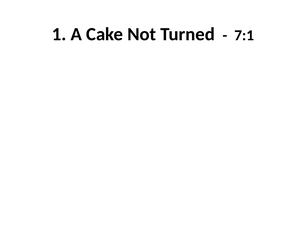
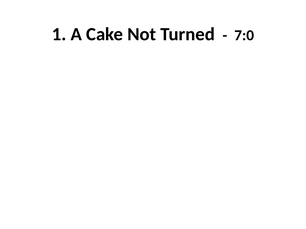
7:1: 7:1 -> 7:0
